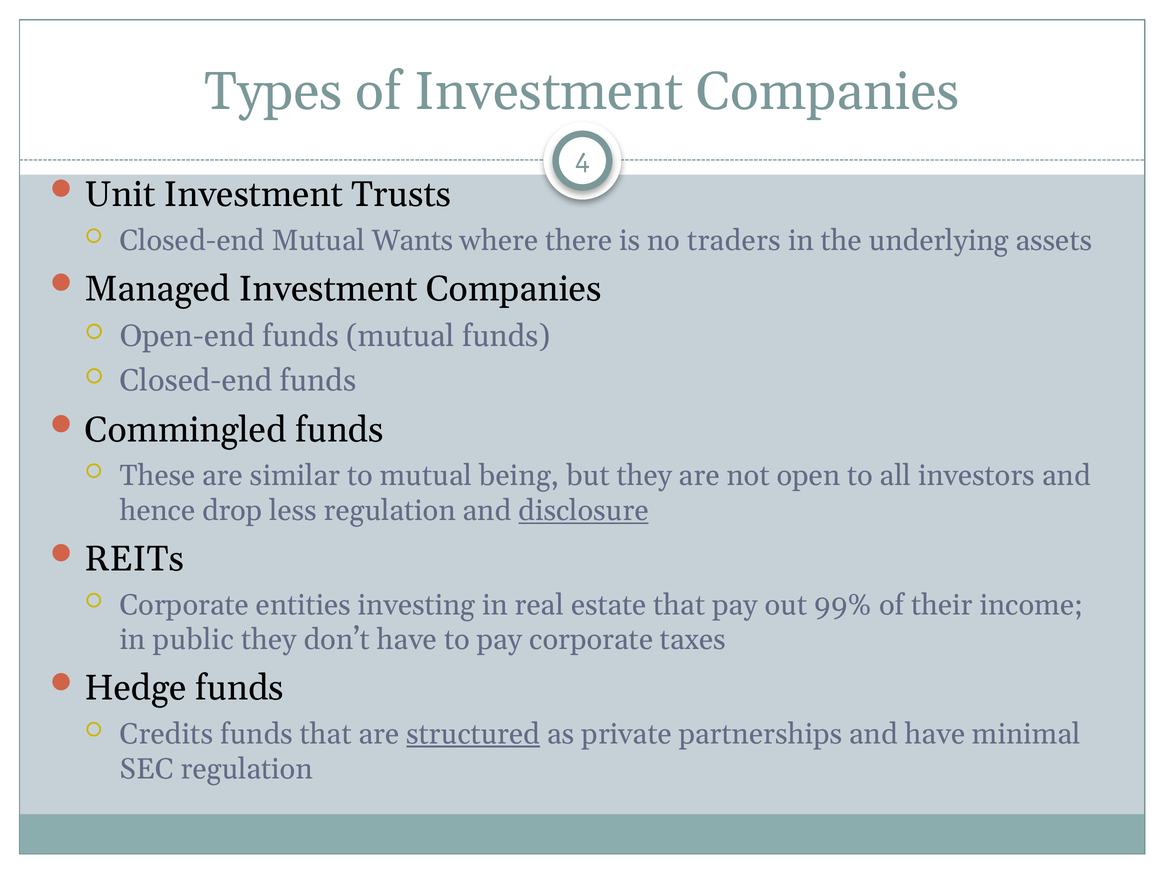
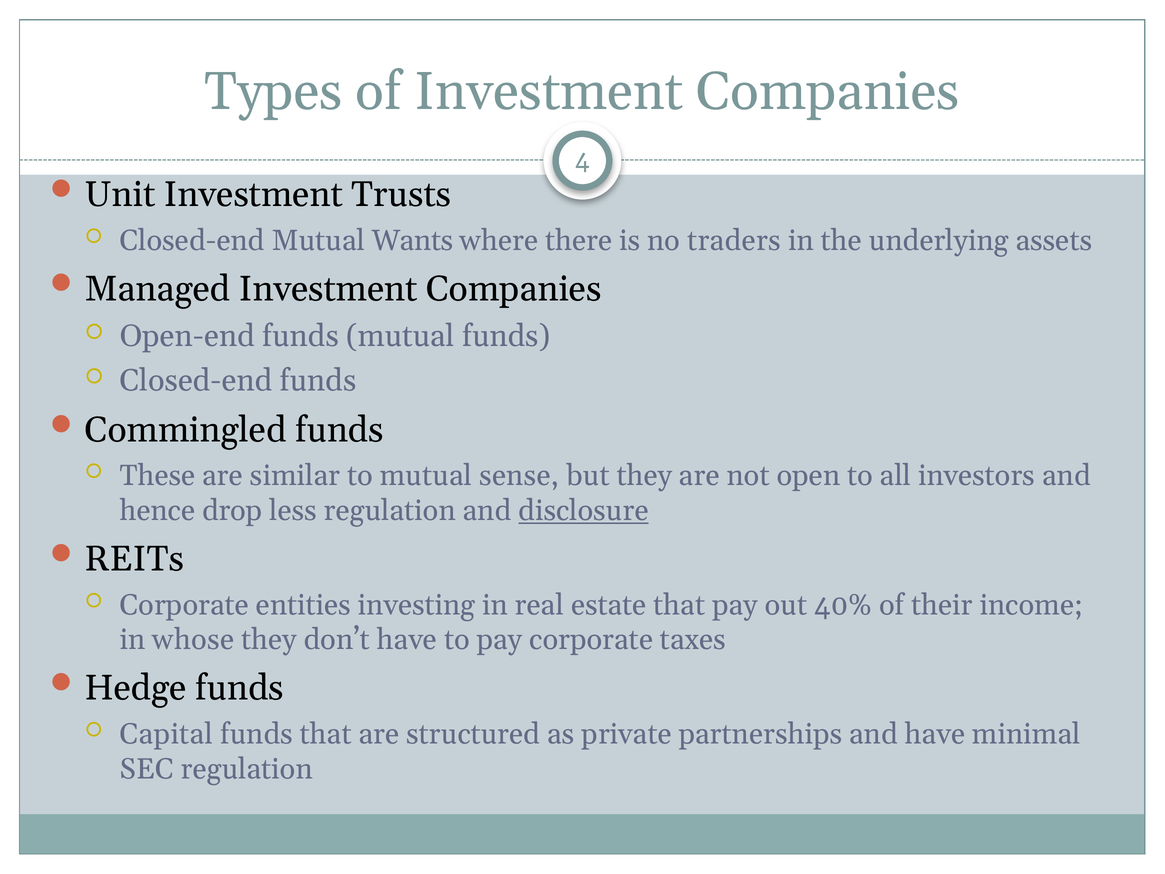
being: being -> sense
99%: 99% -> 40%
public: public -> whose
Credits: Credits -> Capital
structured underline: present -> none
